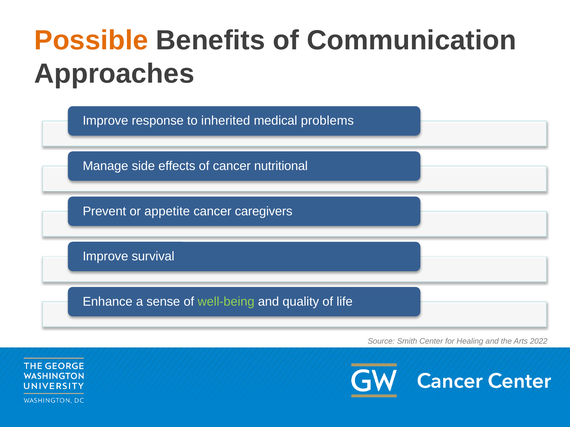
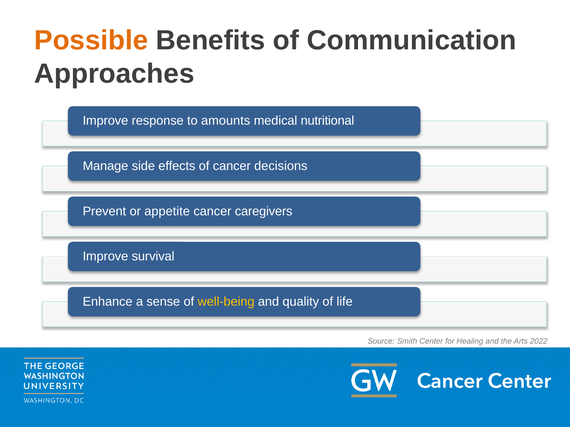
inherited: inherited -> amounts
problems: problems -> nutritional
nutritional: nutritional -> decisions
well-being colour: light green -> yellow
